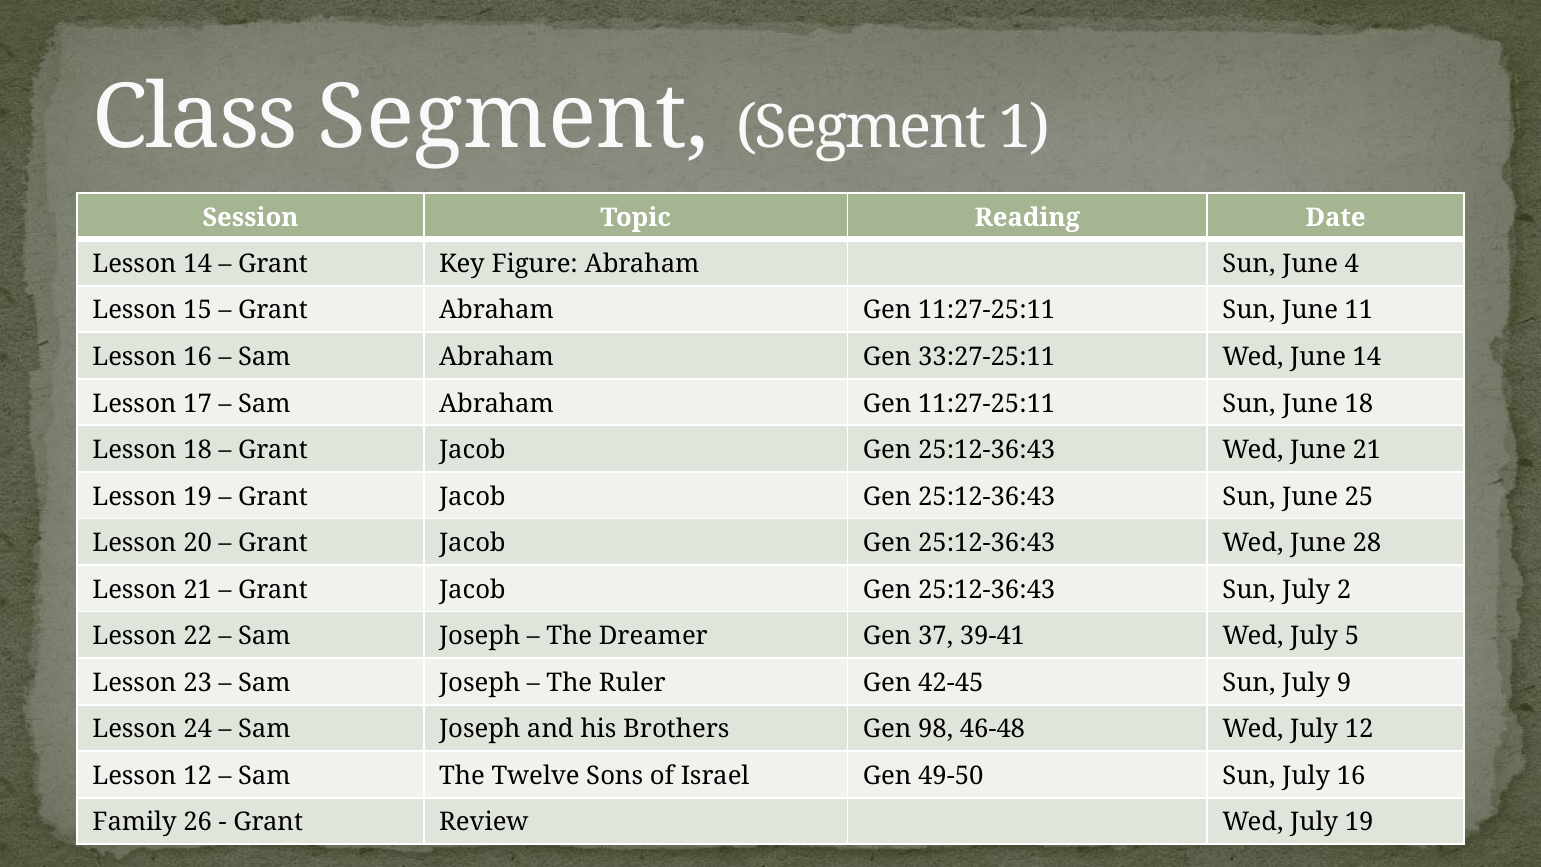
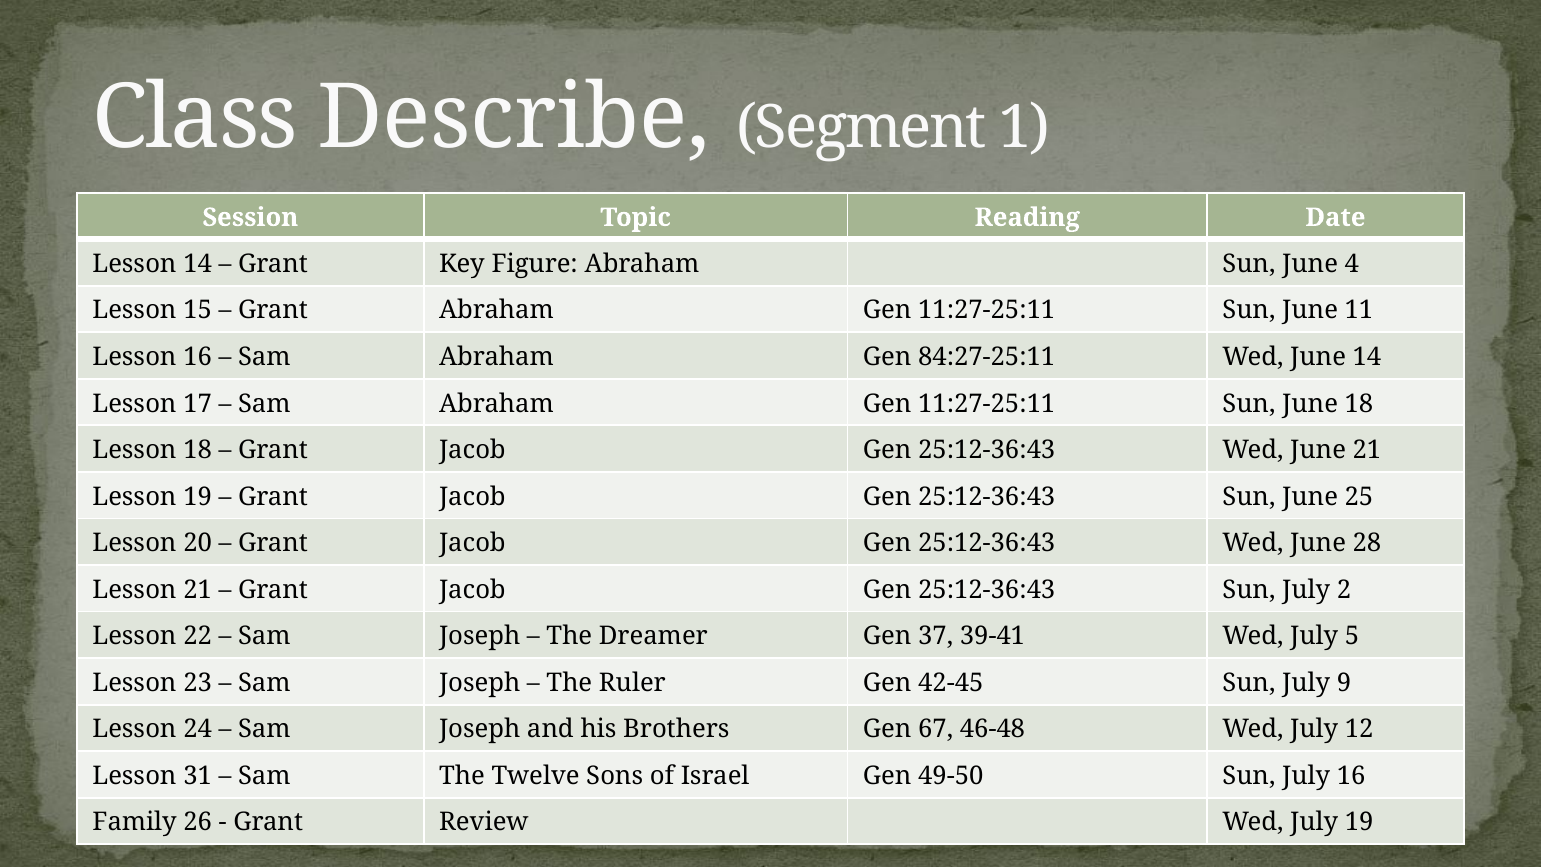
Class Segment: Segment -> Describe
33:27-25:11: 33:27-25:11 -> 84:27-25:11
98: 98 -> 67
Lesson 12: 12 -> 31
